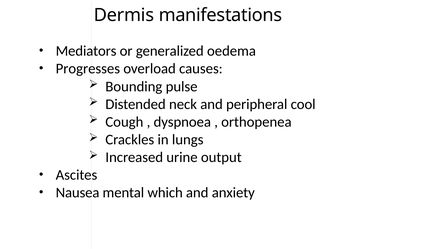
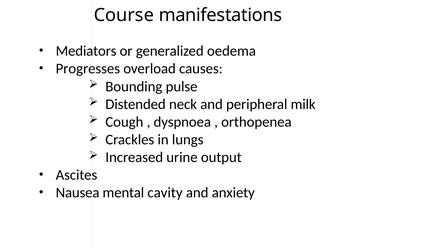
Dermis: Dermis -> Course
cool: cool -> milk
which: which -> cavity
